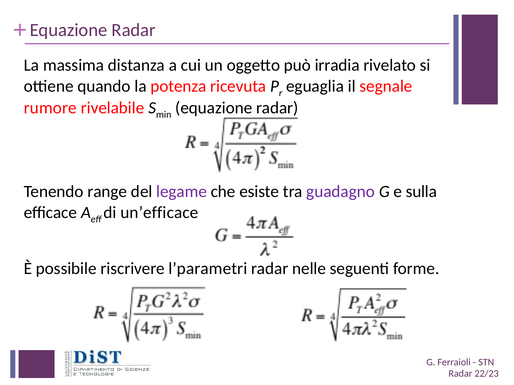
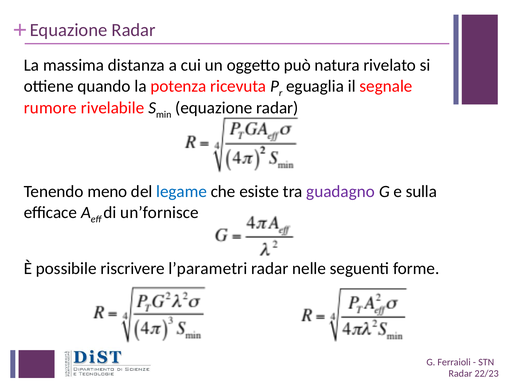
irradia: irradia -> natura
range: range -> meno
legame colour: purple -> blue
un’efficace: un’efficace -> un’fornisce
